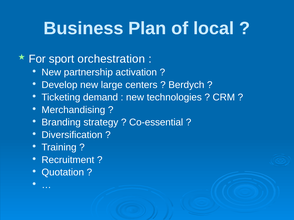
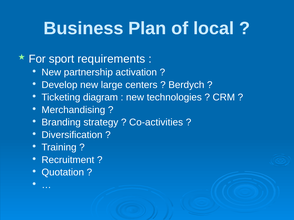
orchestration: orchestration -> requirements
demand: demand -> diagram
Co-essential: Co-essential -> Co-activities
